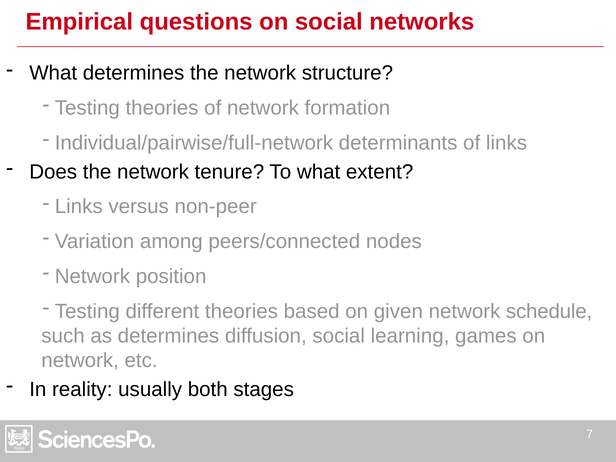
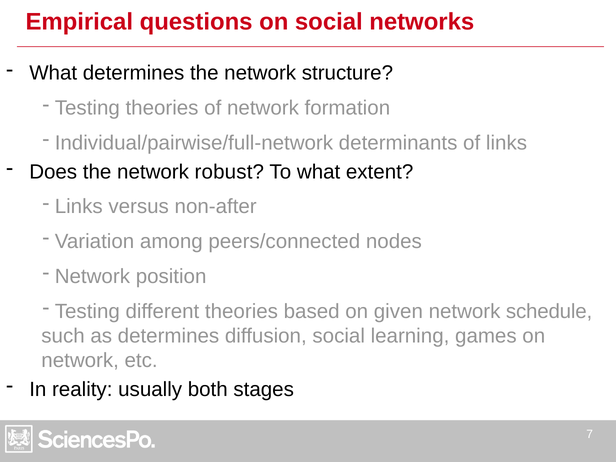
tenure: tenure -> robust
non-peer: non-peer -> non-after
